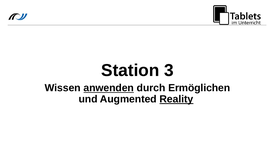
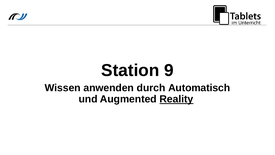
3: 3 -> 9
anwenden underline: present -> none
Ermöglichen: Ermöglichen -> Automatisch
